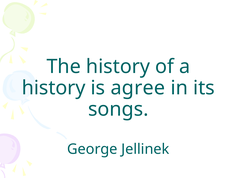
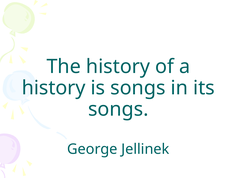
is agree: agree -> songs
